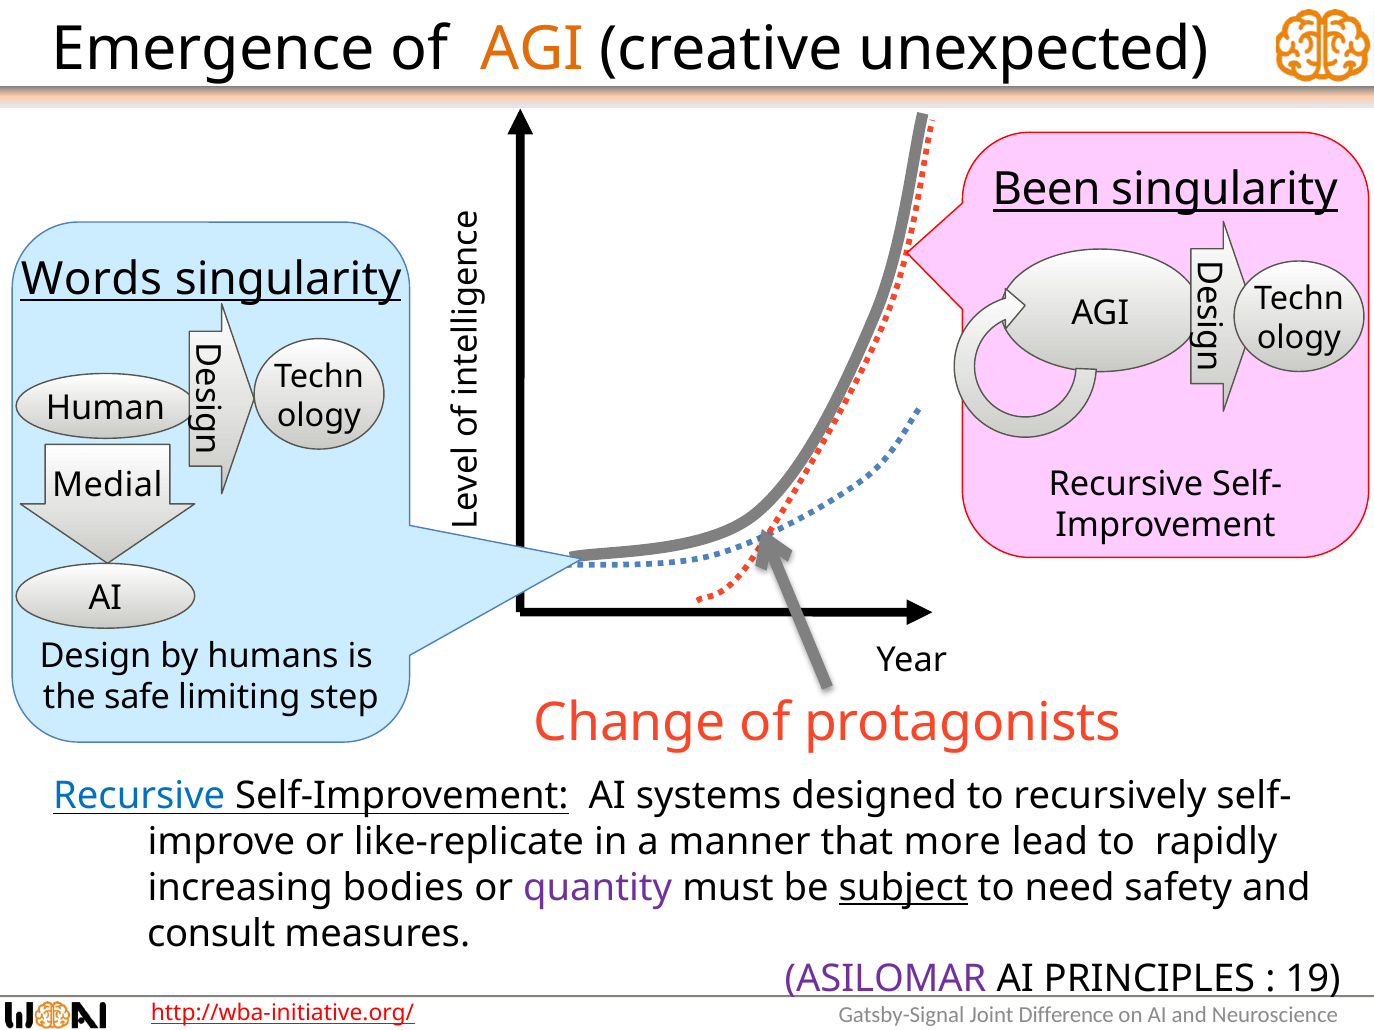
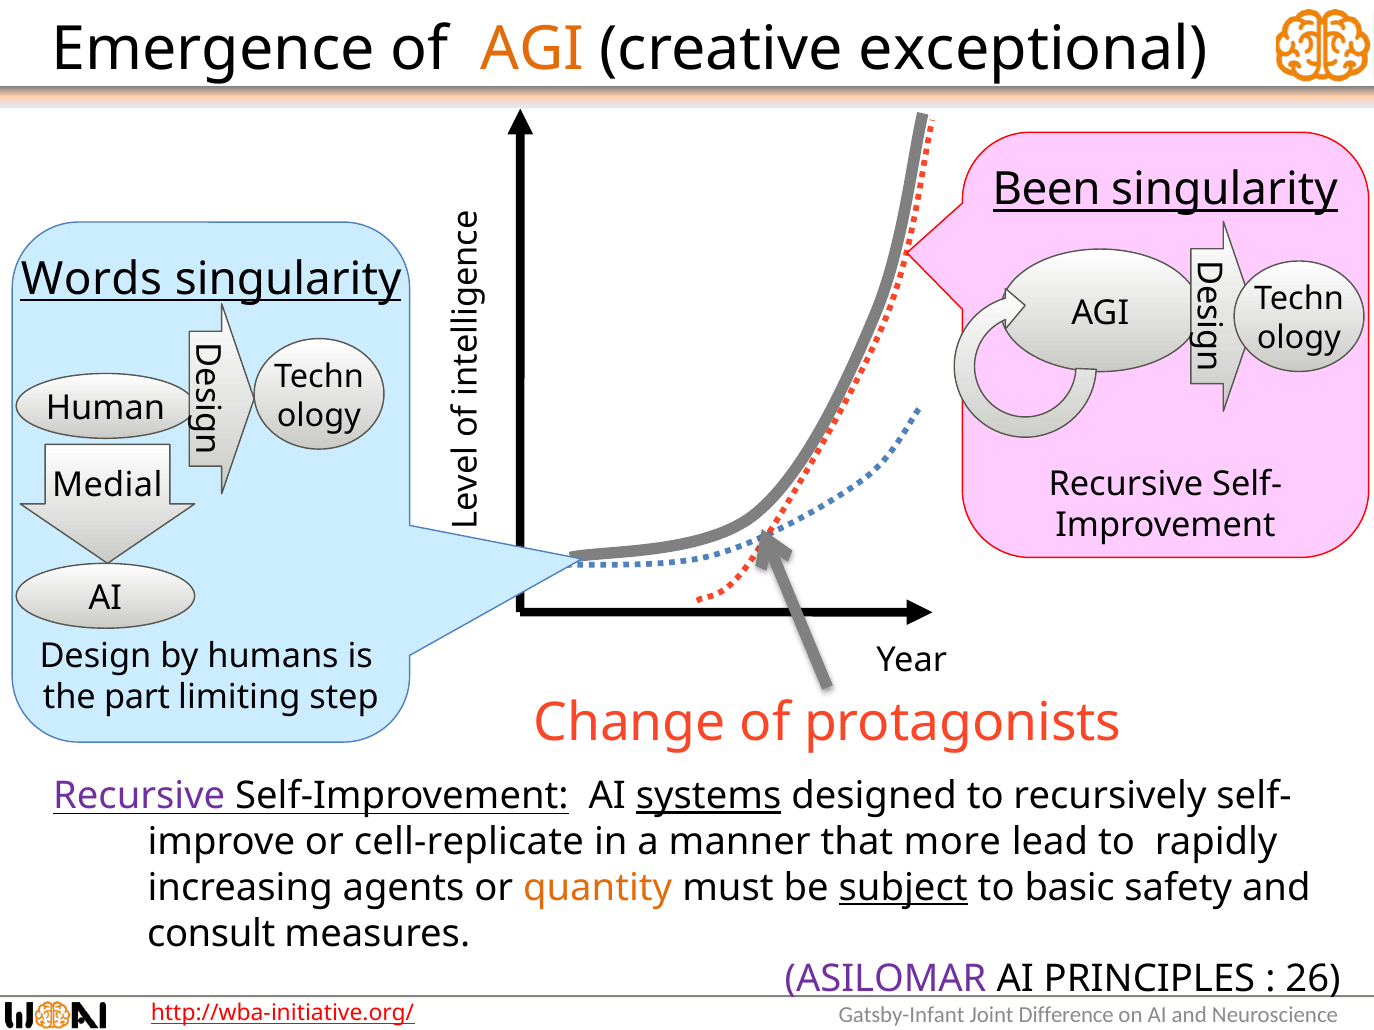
unexpected: unexpected -> exceptional
safe: safe -> part
Recursive at (139, 796) colour: blue -> purple
systems underline: none -> present
like-replicate: like-replicate -> cell-replicate
bodies: bodies -> agents
quantity colour: purple -> orange
need: need -> basic
19: 19 -> 26
Gatsby-Signal: Gatsby-Signal -> Gatsby-Infant
